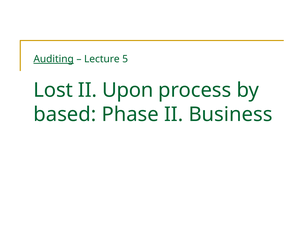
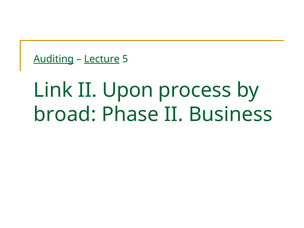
Lecture underline: none -> present
Lost: Lost -> Link
based: based -> broad
